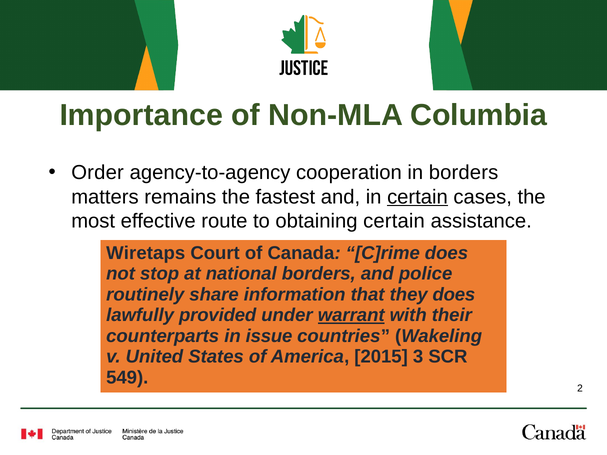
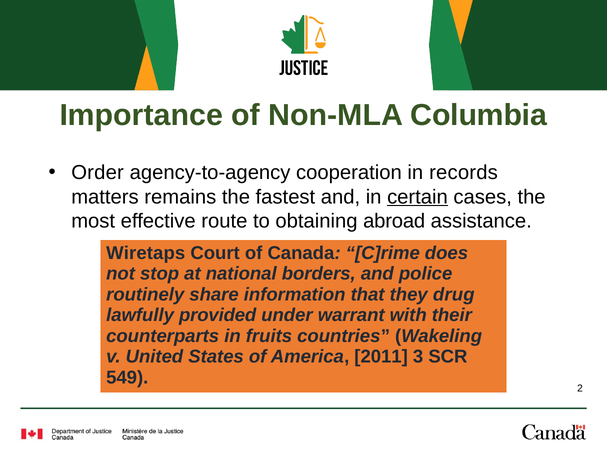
in borders: borders -> records
obtaining certain: certain -> abroad
they does: does -> drug
warrant underline: present -> none
issue: issue -> fruits
2015: 2015 -> 2011
